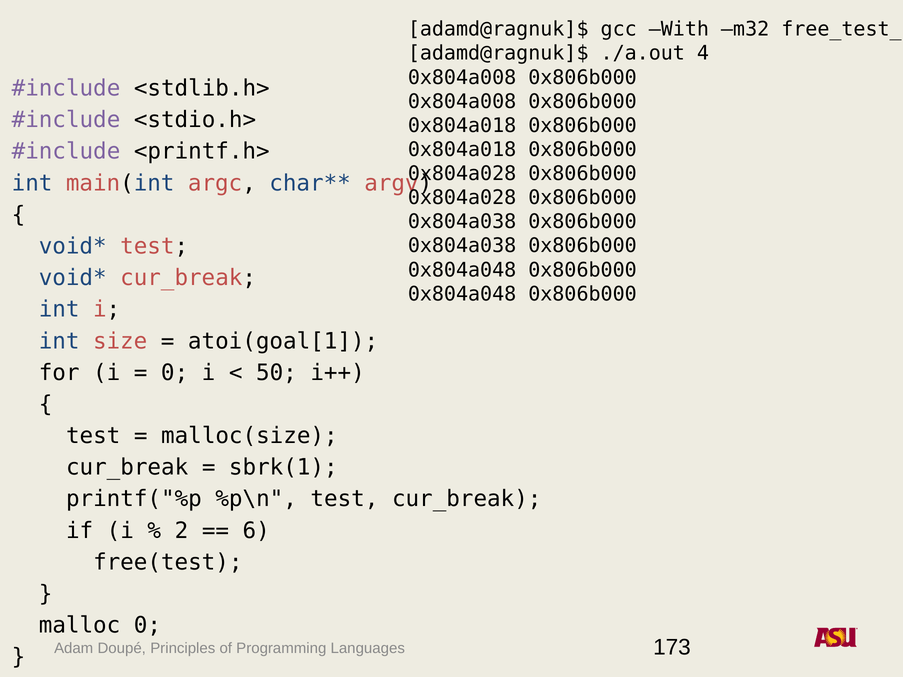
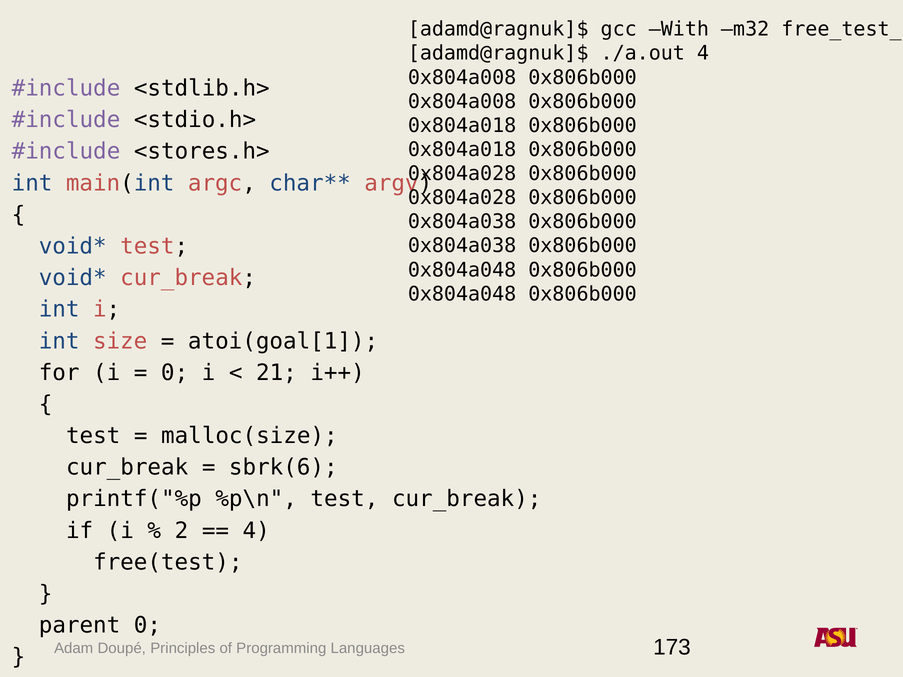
<printf.h>: <printf.h> -> <stores.h>
50: 50 -> 21
sbrk(1: sbrk(1 -> sbrk(6
6 at (256, 531): 6 -> 4
malloc: malloc -> parent
